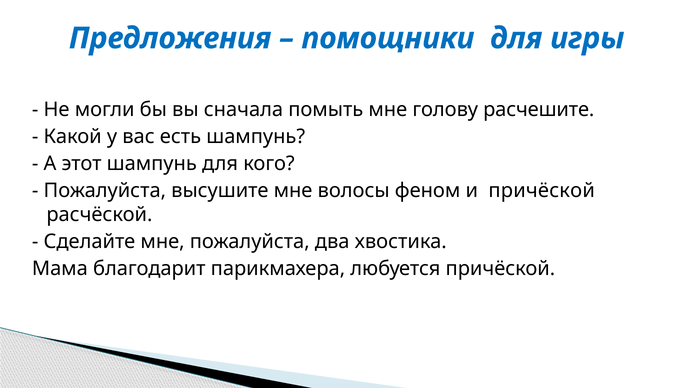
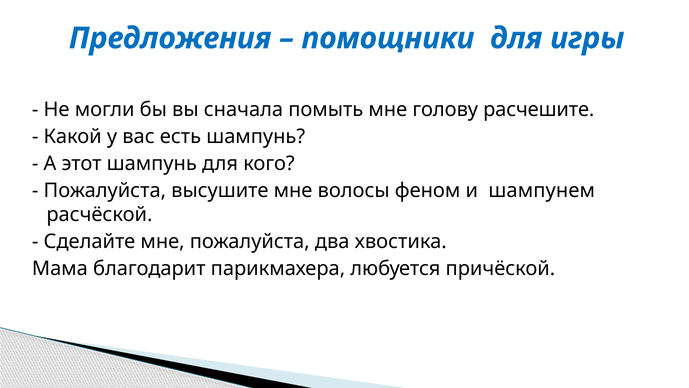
и причёской: причёской -> шампунем
